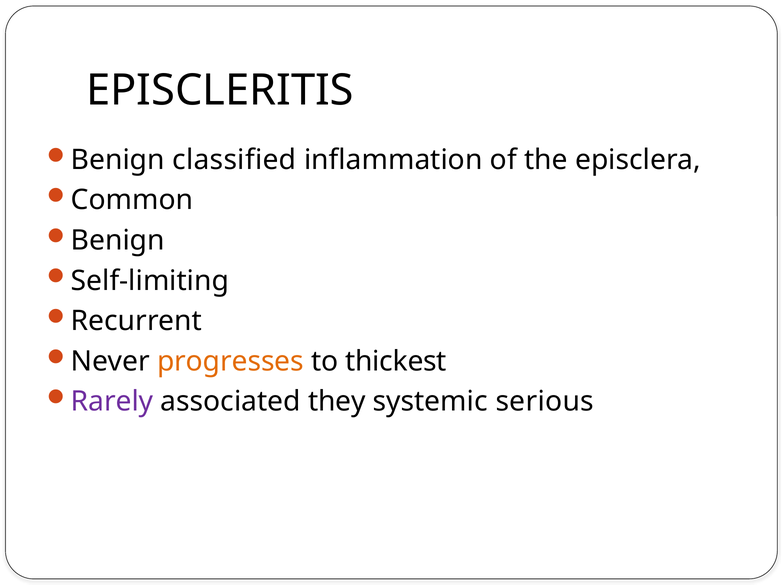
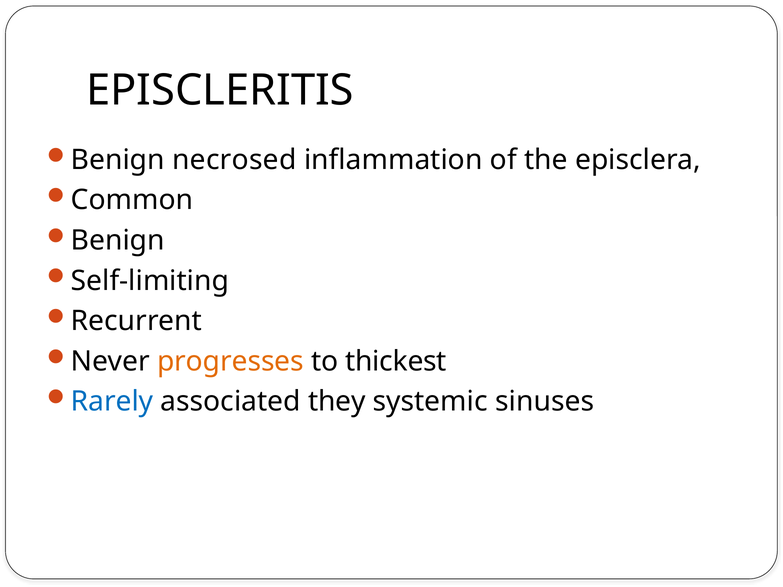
classified: classified -> necrosed
Rarely colour: purple -> blue
serious: serious -> sinuses
